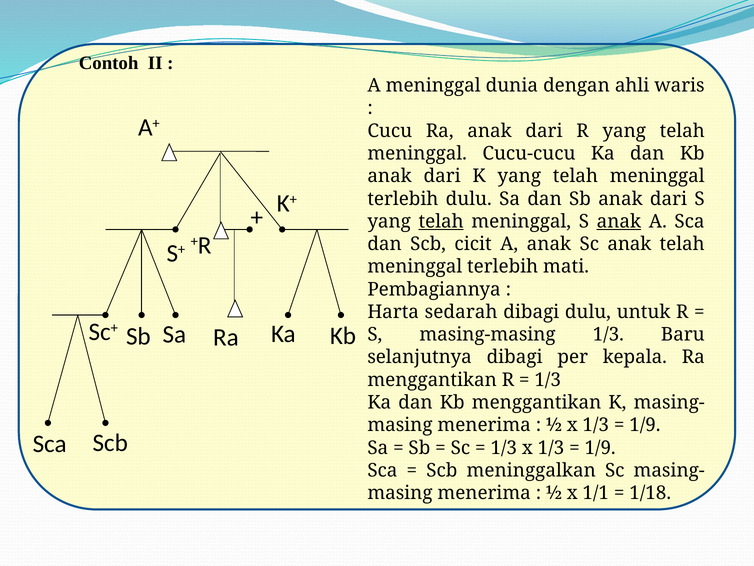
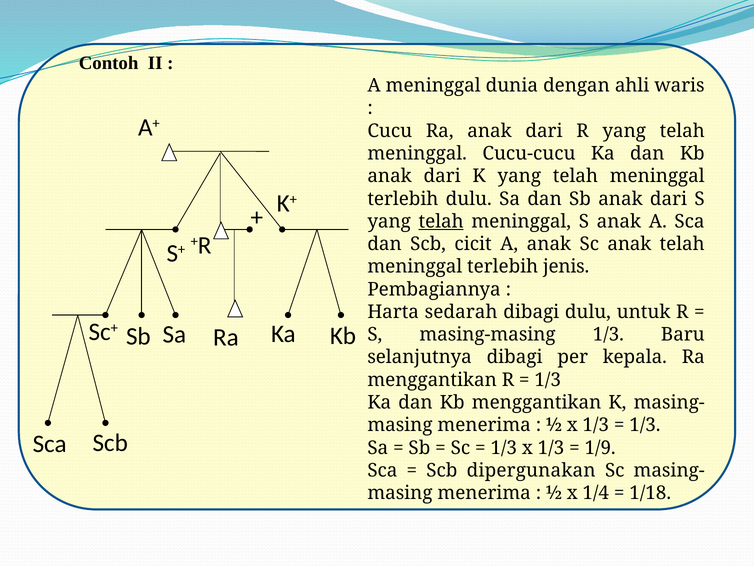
anak at (619, 221) underline: present -> none
mati: mati -> jenis
1/9 at (645, 425): 1/9 -> 1/3
meninggalkan: meninggalkan -> dipergunakan
1/1: 1/1 -> 1/4
